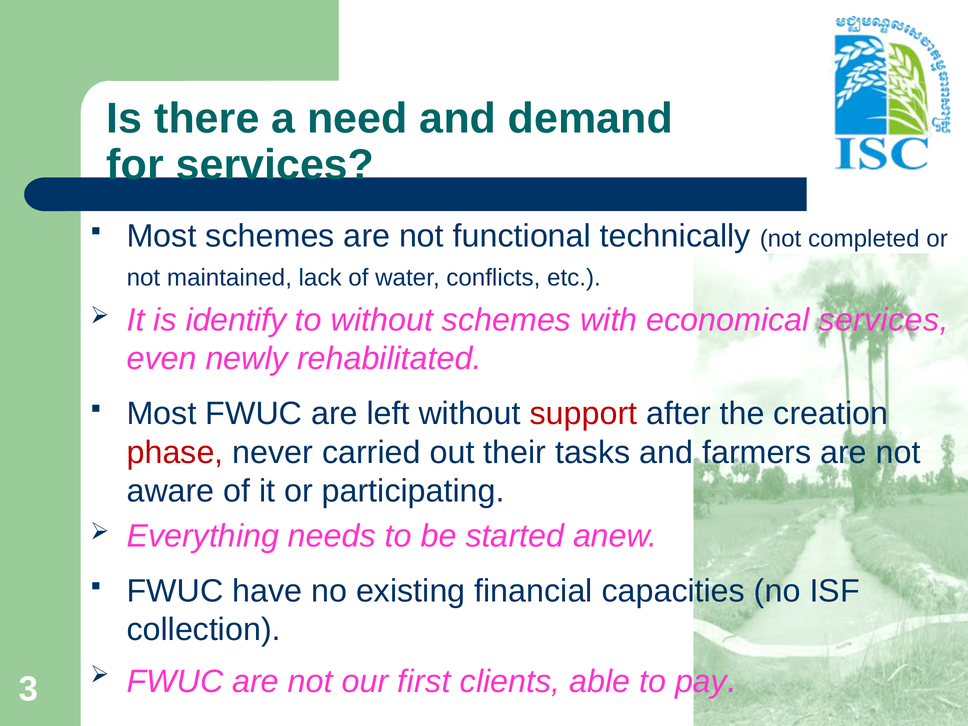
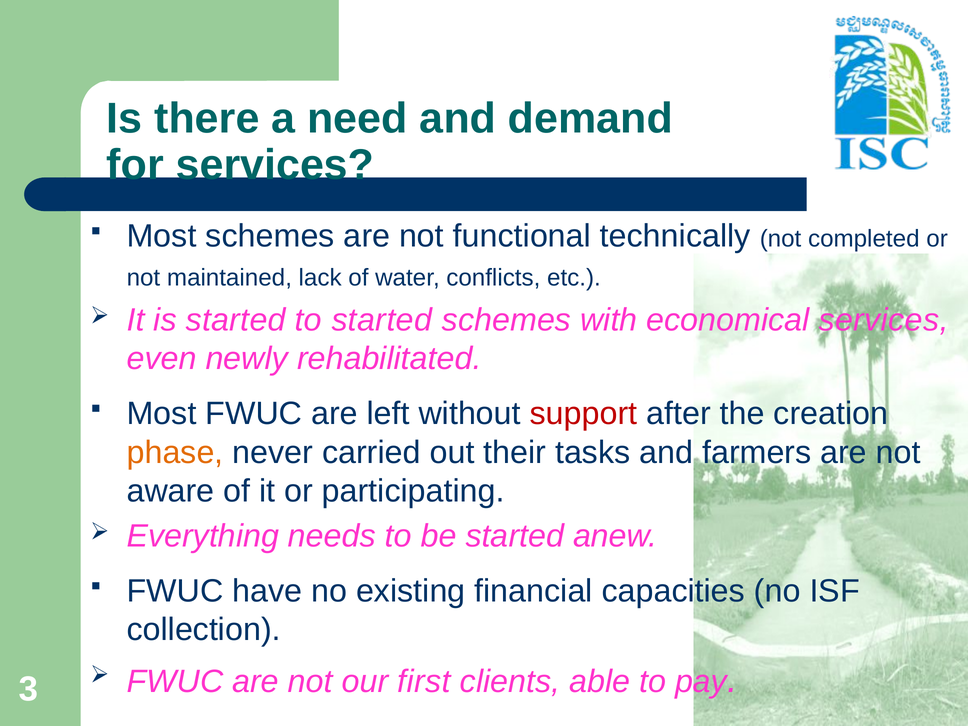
is identify: identify -> started
to without: without -> started
phase colour: red -> orange
